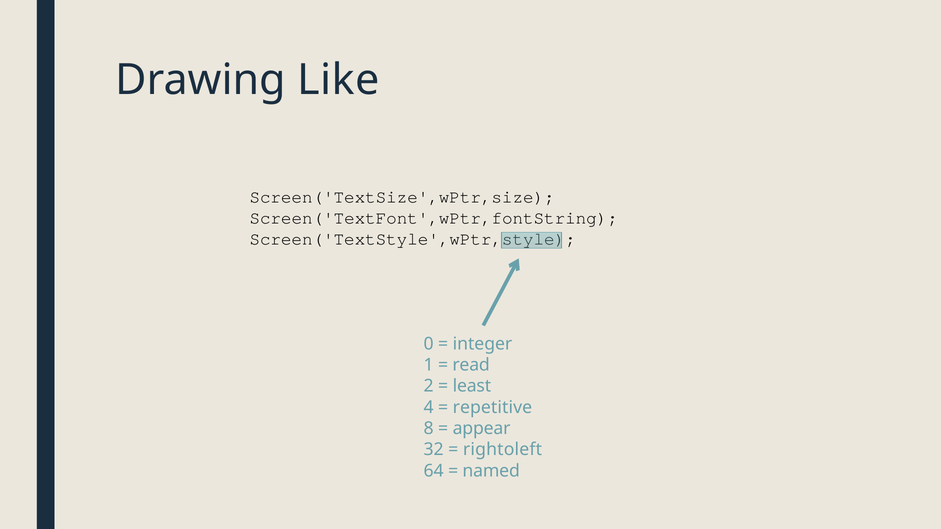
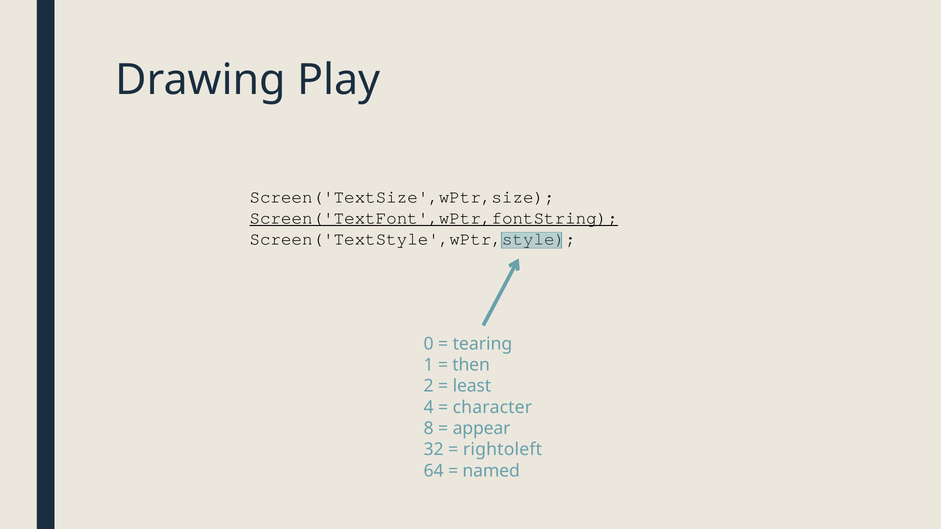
Like: Like -> Play
Screen('TextFont',wPtr,fontString underline: none -> present
integer: integer -> tearing
read: read -> then
repetitive: repetitive -> character
